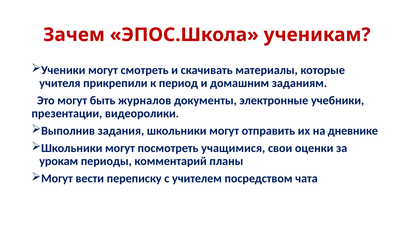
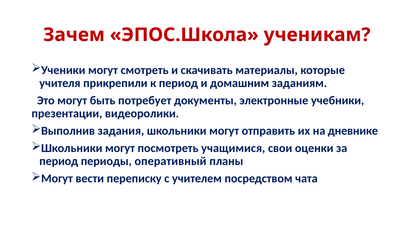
журналов: журналов -> потребует
урокам at (59, 161): урокам -> период
комментарий: комментарий -> оперативный
